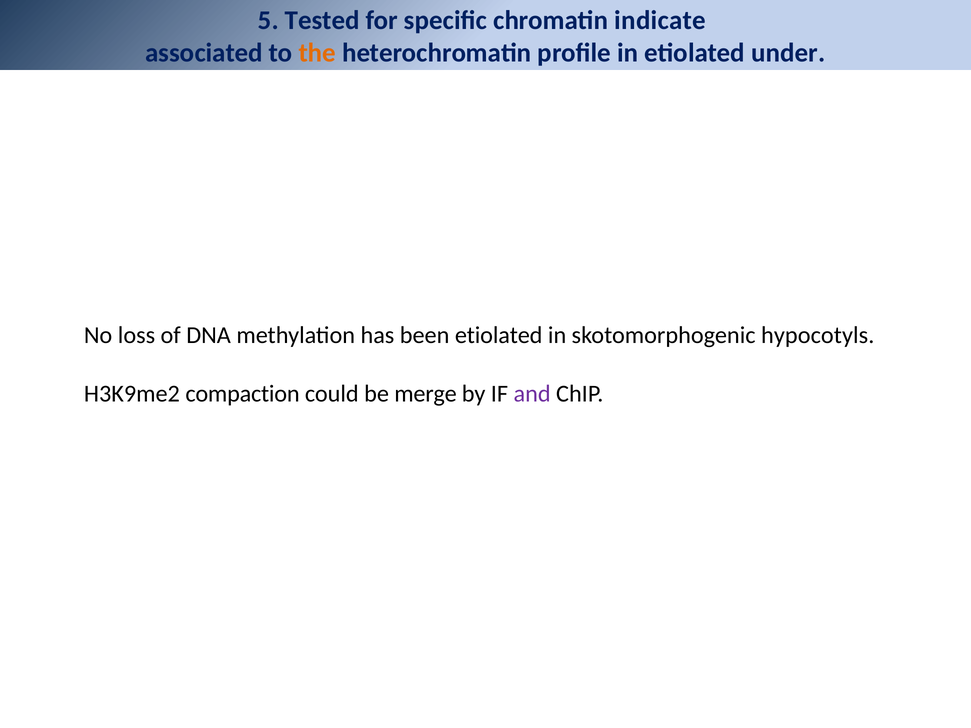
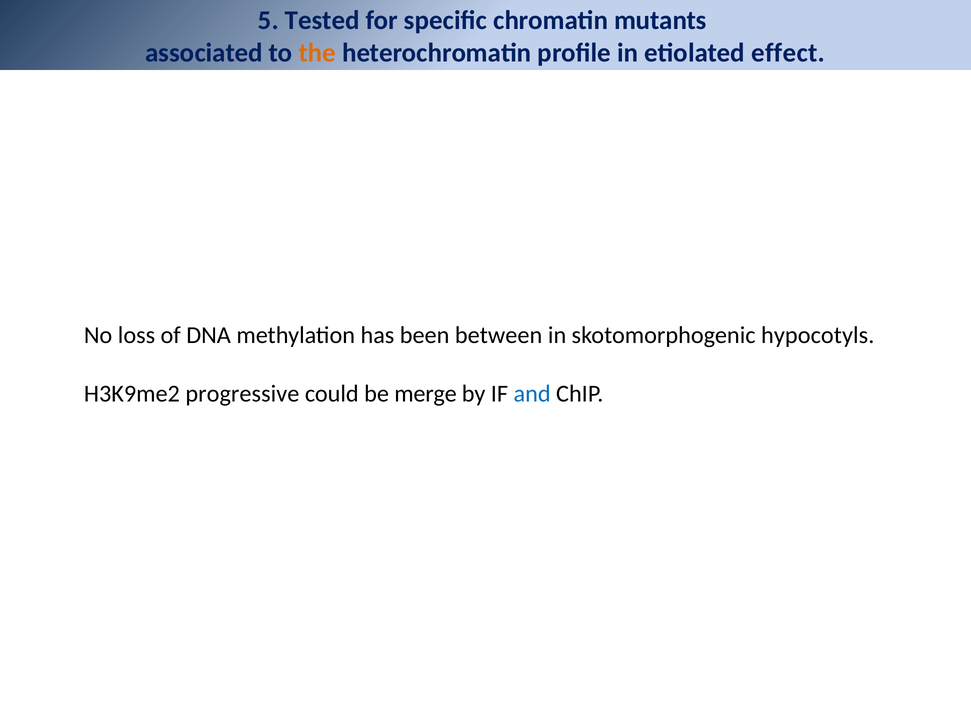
indicate: indicate -> mutants
under: under -> effect
been etiolated: etiolated -> between
compaction: compaction -> progressive
and colour: purple -> blue
